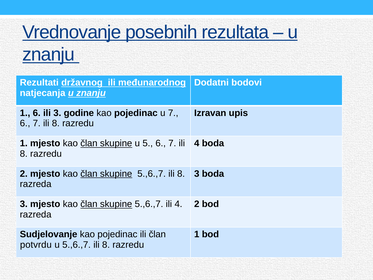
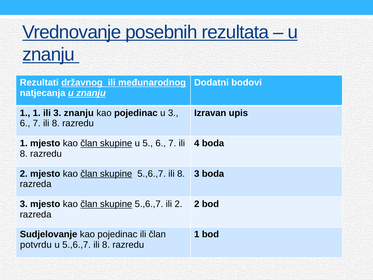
1 6: 6 -> 1
3 godine: godine -> znanju
u 7: 7 -> 3
ili 4: 4 -> 2
